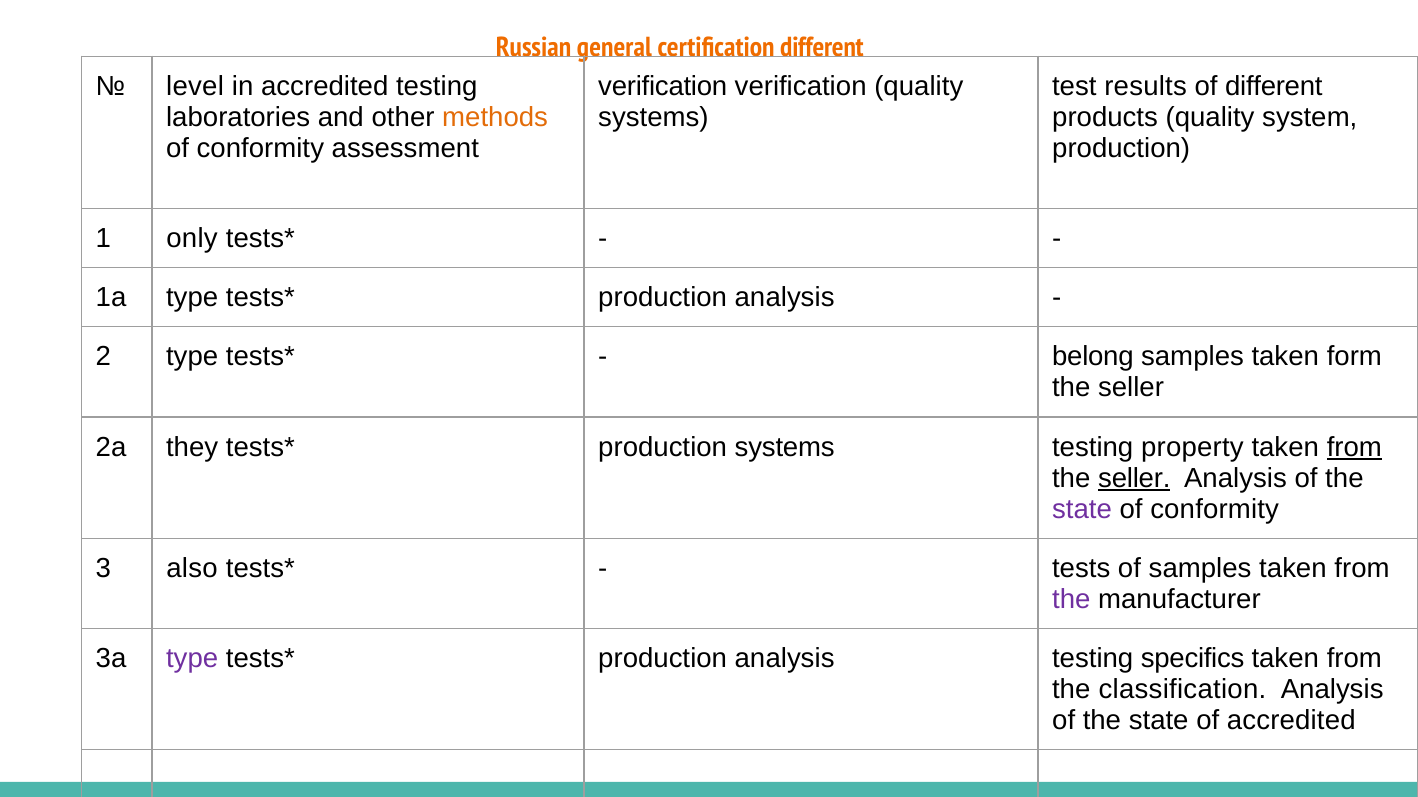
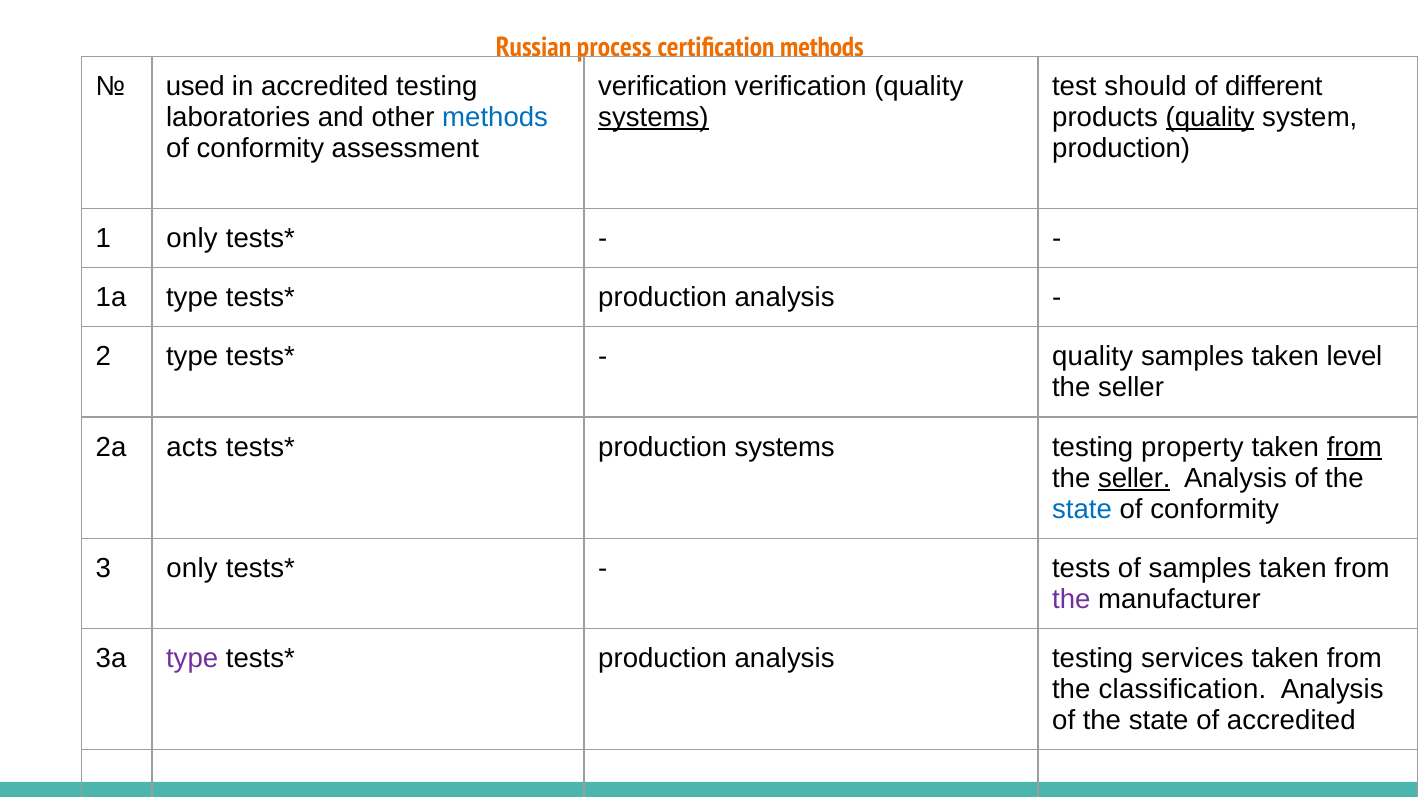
general: general -> process
certification different: different -> methods
level: level -> used
results: results -> should
methods at (495, 117) colour: orange -> blue
systems at (653, 117) underline: none -> present
quality at (1210, 117) underline: none -> present
belong at (1093, 357): belong -> quality
form: form -> level
they: they -> acts
state at (1082, 509) colour: purple -> blue
3 also: also -> only
specifics: specifics -> services
